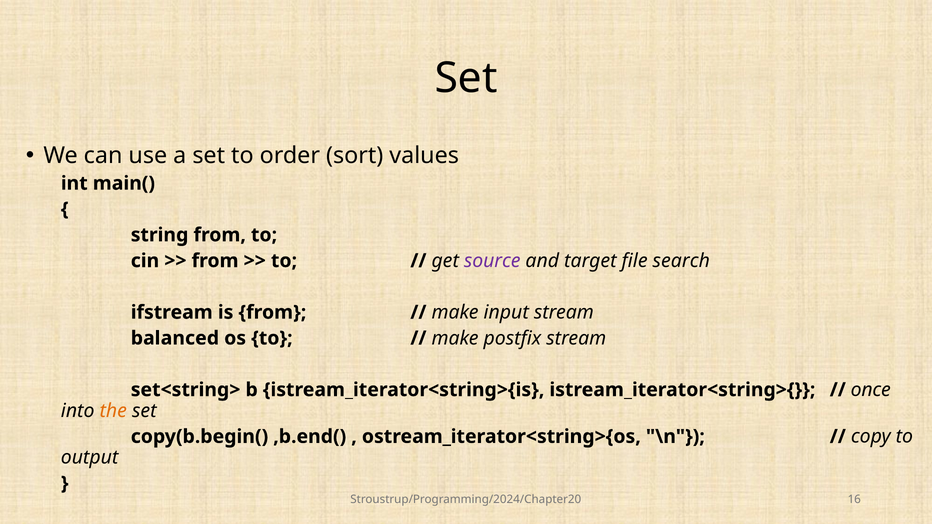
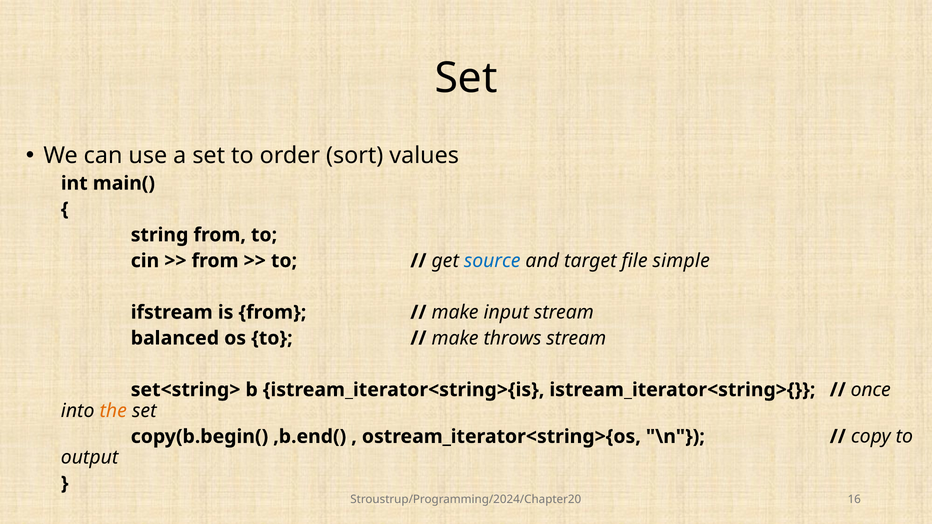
source colour: purple -> blue
search: search -> simple
postfix: postfix -> throws
